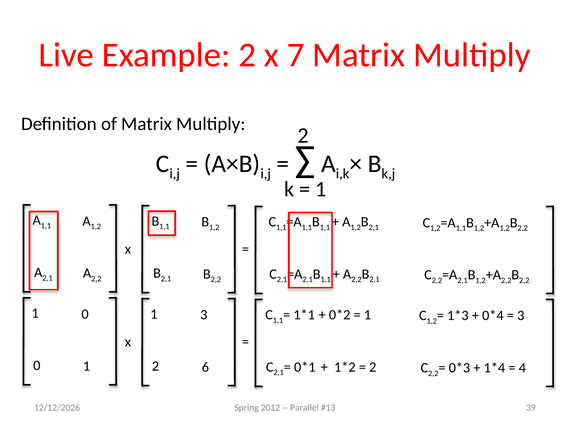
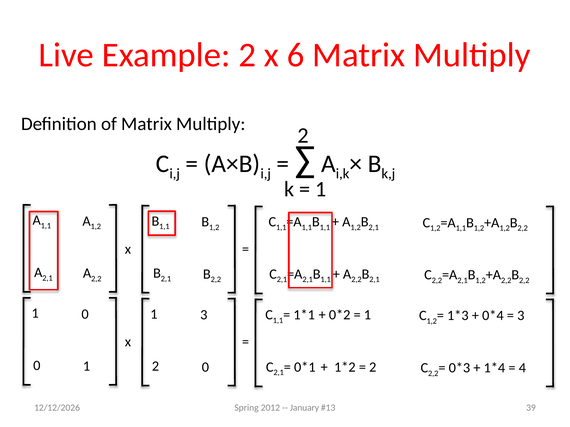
7: 7 -> 6
2 6: 6 -> 0
Parallel: Parallel -> January
